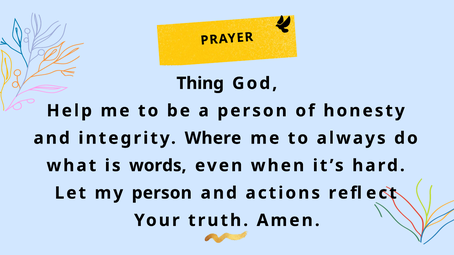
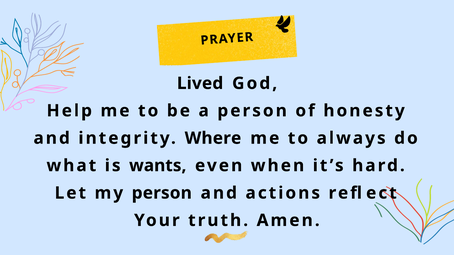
Thing: Thing -> Lived
words: words -> wants
